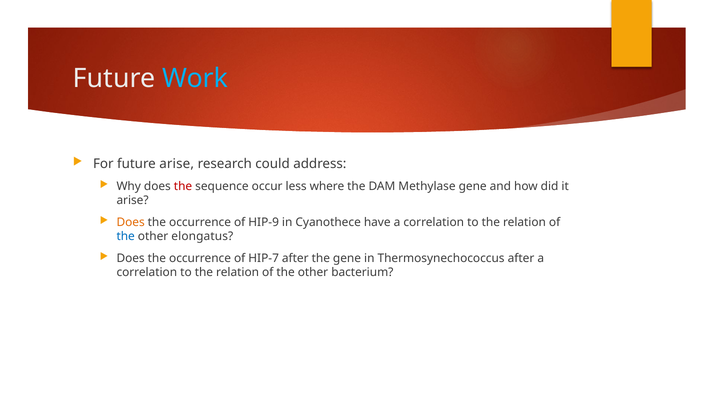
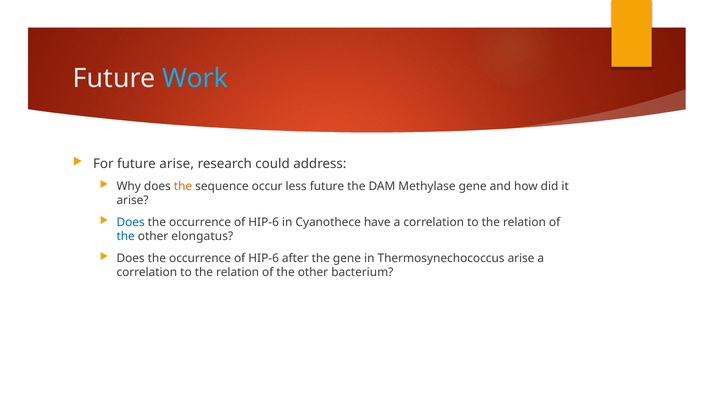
the at (183, 187) colour: red -> orange
less where: where -> future
Does at (131, 223) colour: orange -> blue
HIP-9 at (264, 223): HIP-9 -> HIP-6
HIP-7 at (264, 259): HIP-7 -> HIP-6
Thermosynechococcus after: after -> arise
